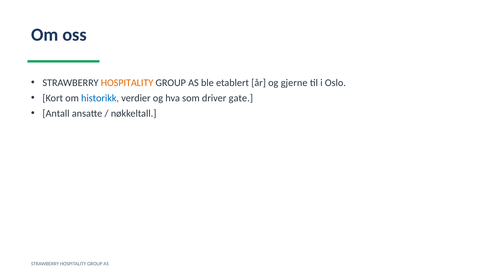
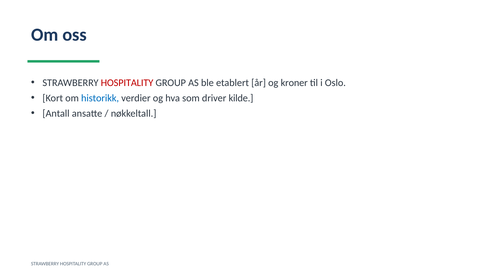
HOSPITALITY at (127, 83) colour: orange -> red
gjerne: gjerne -> kroner
gate: gate -> kilde
